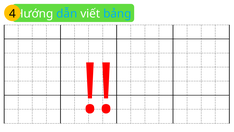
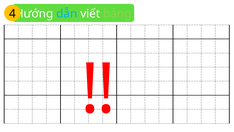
bảng colour: light blue -> light green
